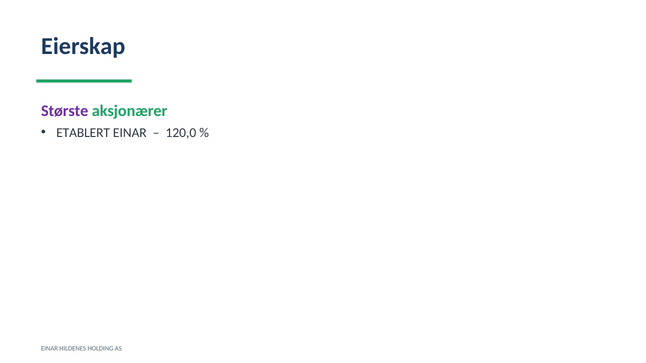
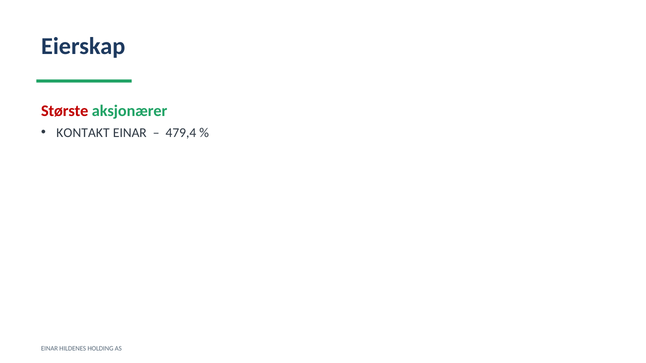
Største colour: purple -> red
ETABLERT: ETABLERT -> KONTAKT
120,0: 120,0 -> 479,4
